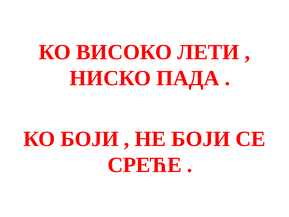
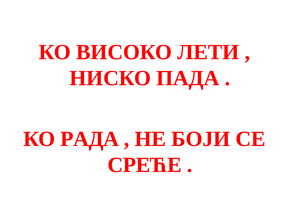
КО БОЈИ: БОЈИ -> РАДА
